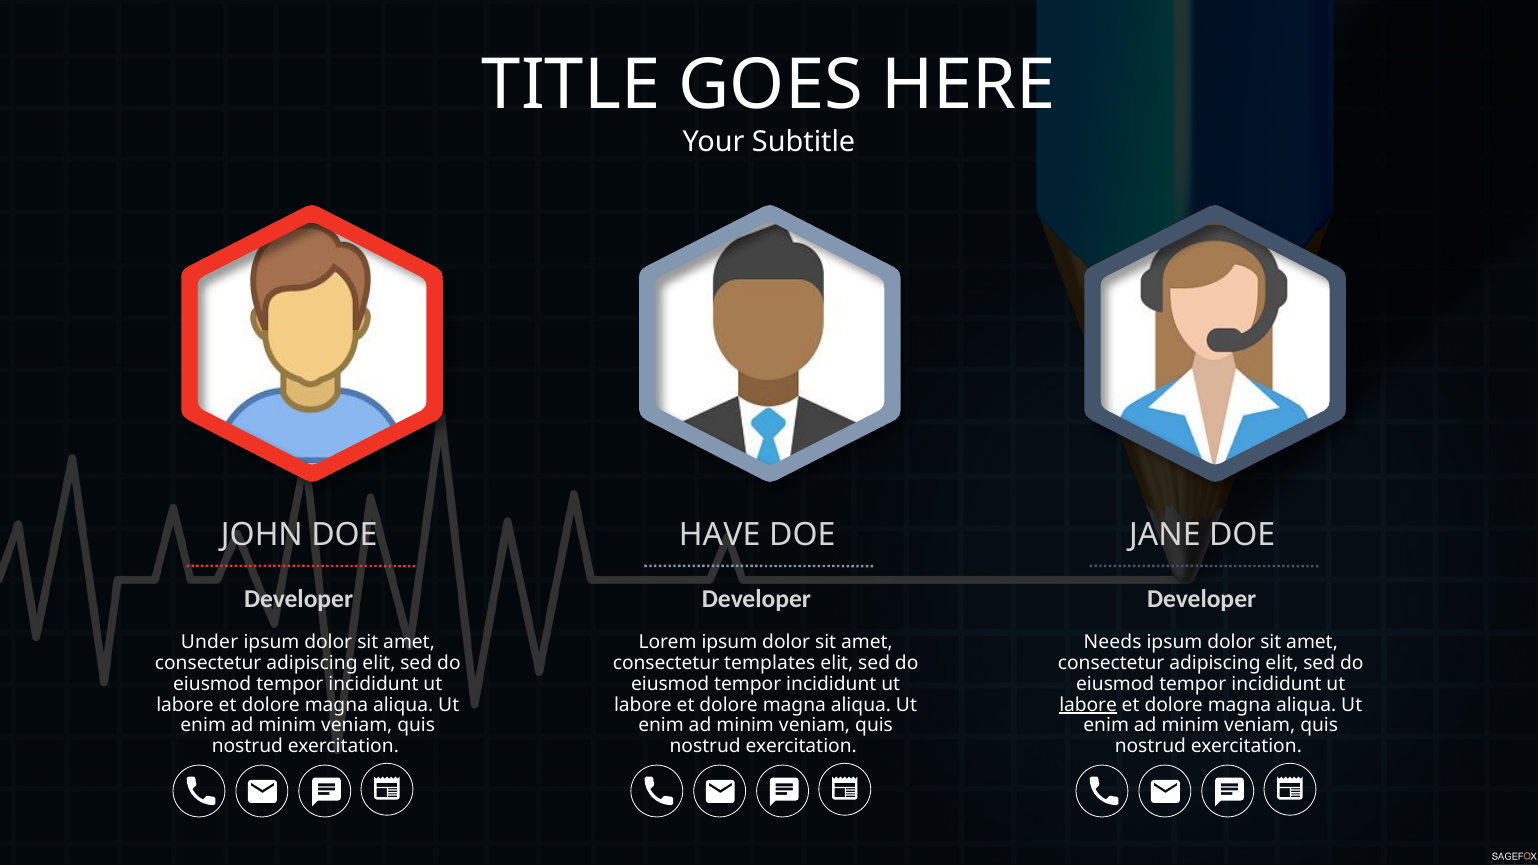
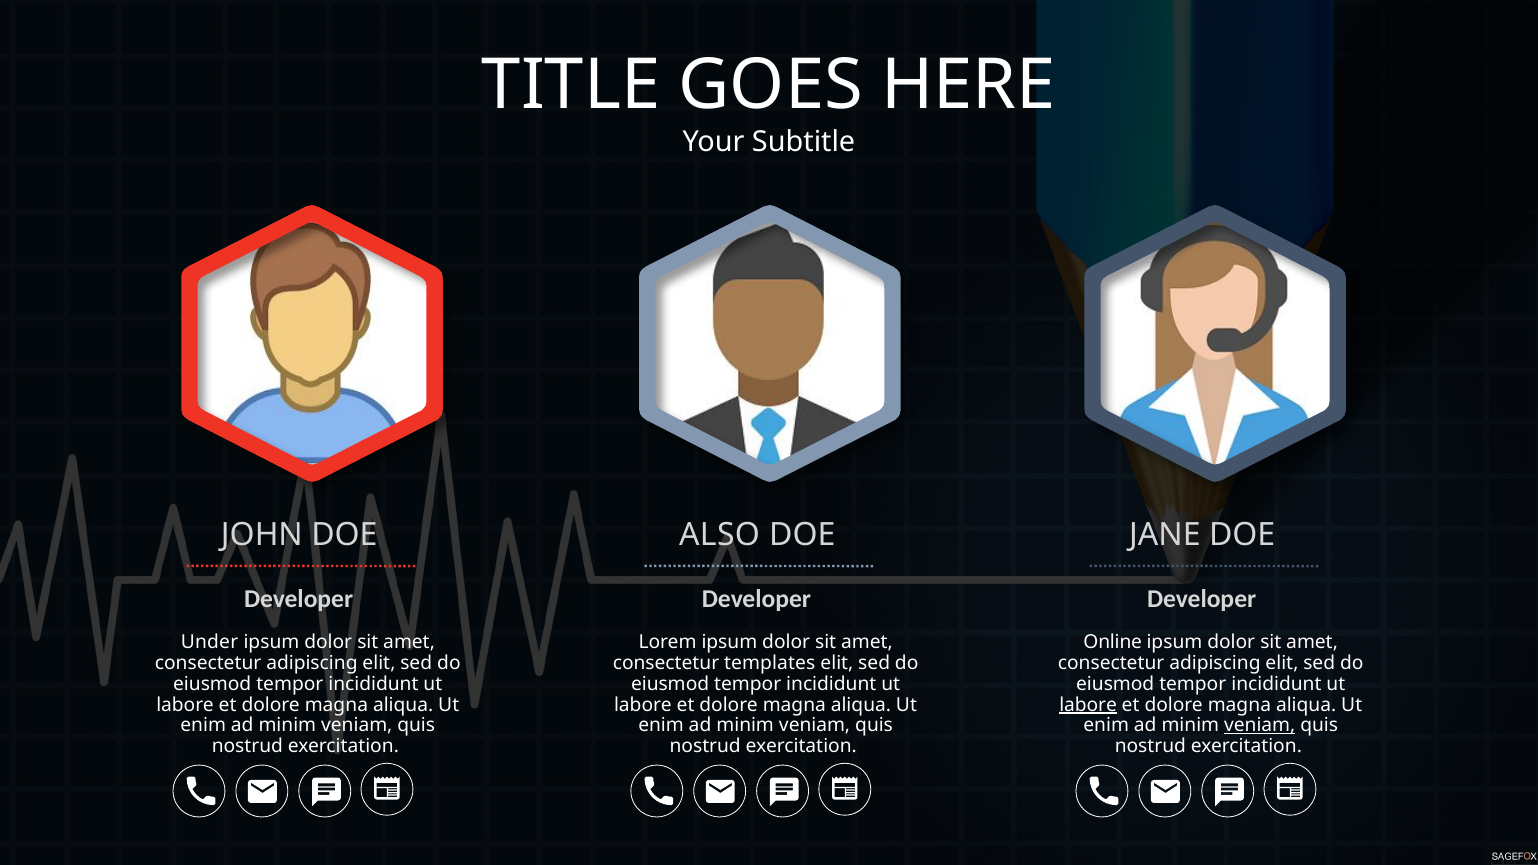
HAVE: HAVE -> ALSO
Needs: Needs -> Online
veniam at (1260, 726) underline: none -> present
